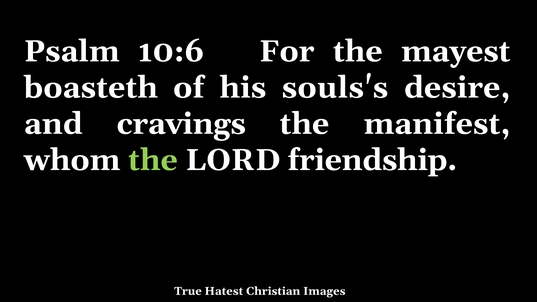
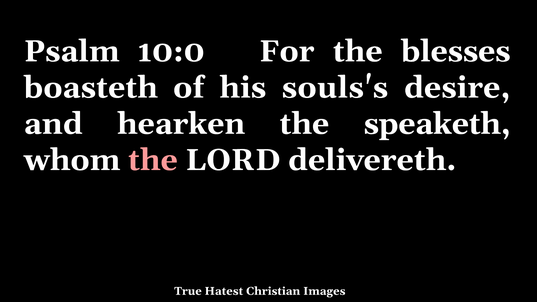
10:6: 10:6 -> 10:0
mayest: mayest -> blesses
cravings: cravings -> hearken
manifest: manifest -> speaketh
the at (153, 160) colour: light green -> pink
friendship: friendship -> delivereth
